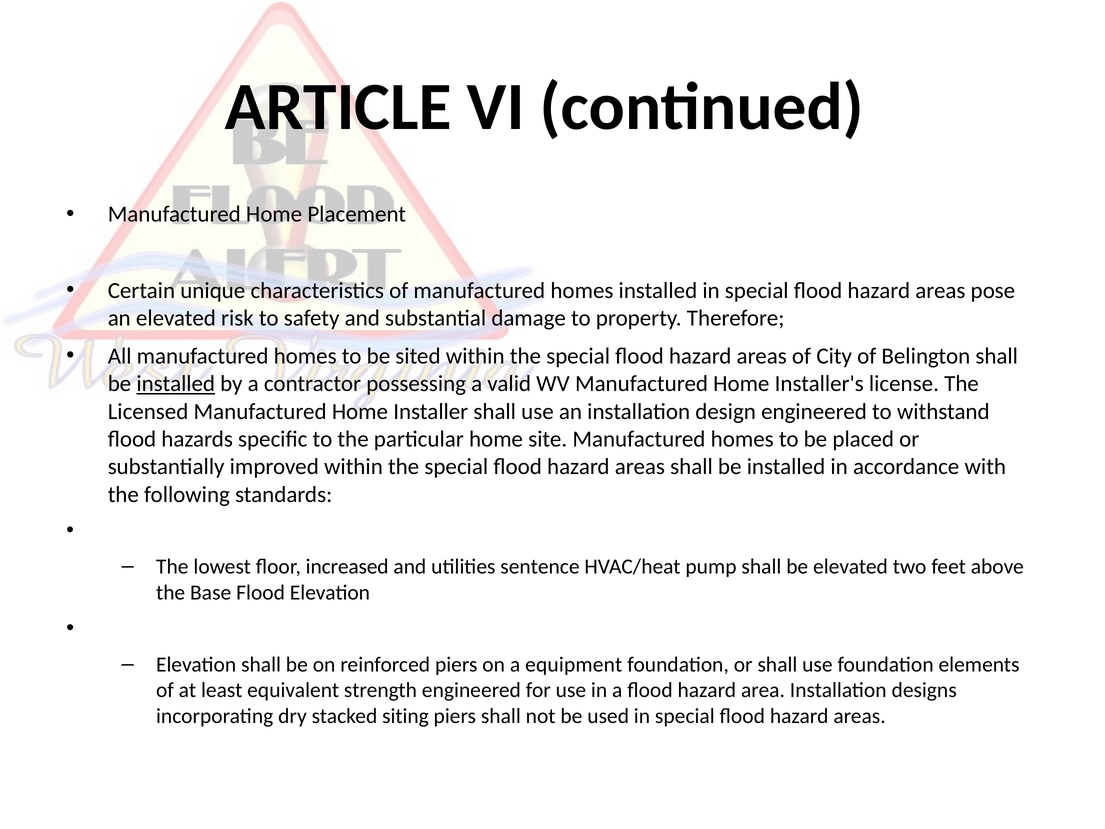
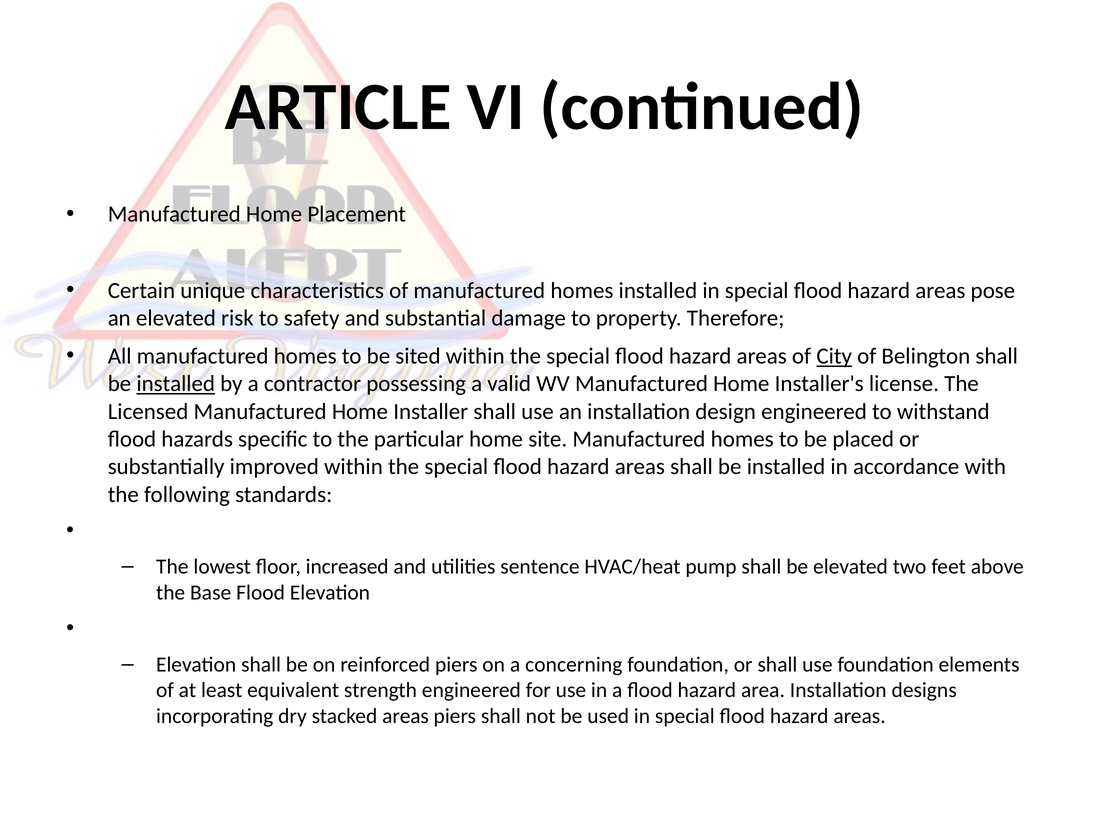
City underline: none -> present
equipment: equipment -> concerning
stacked siting: siting -> areas
